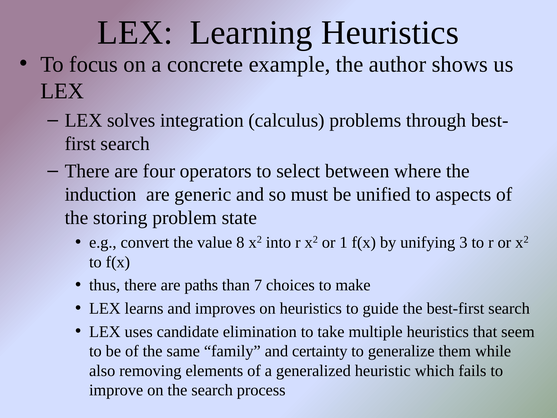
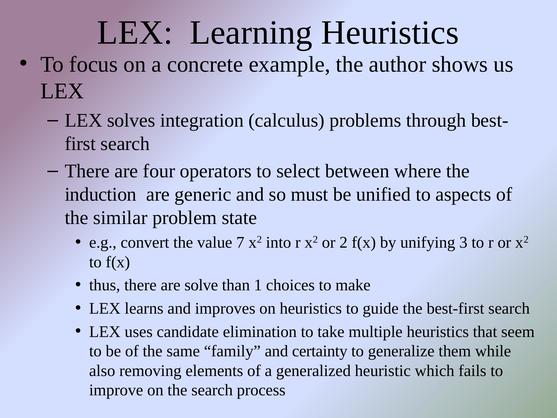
storing: storing -> similar
8: 8 -> 7
1: 1 -> 2
paths: paths -> solve
7: 7 -> 1
